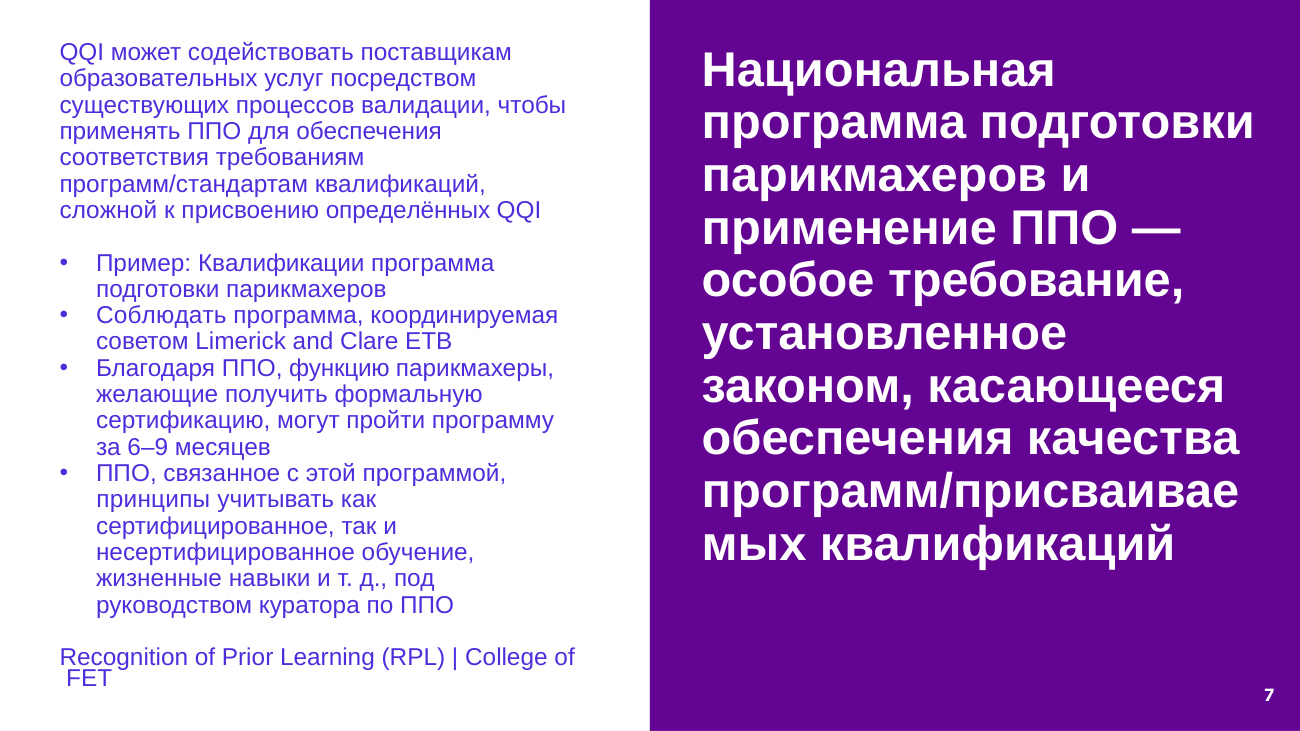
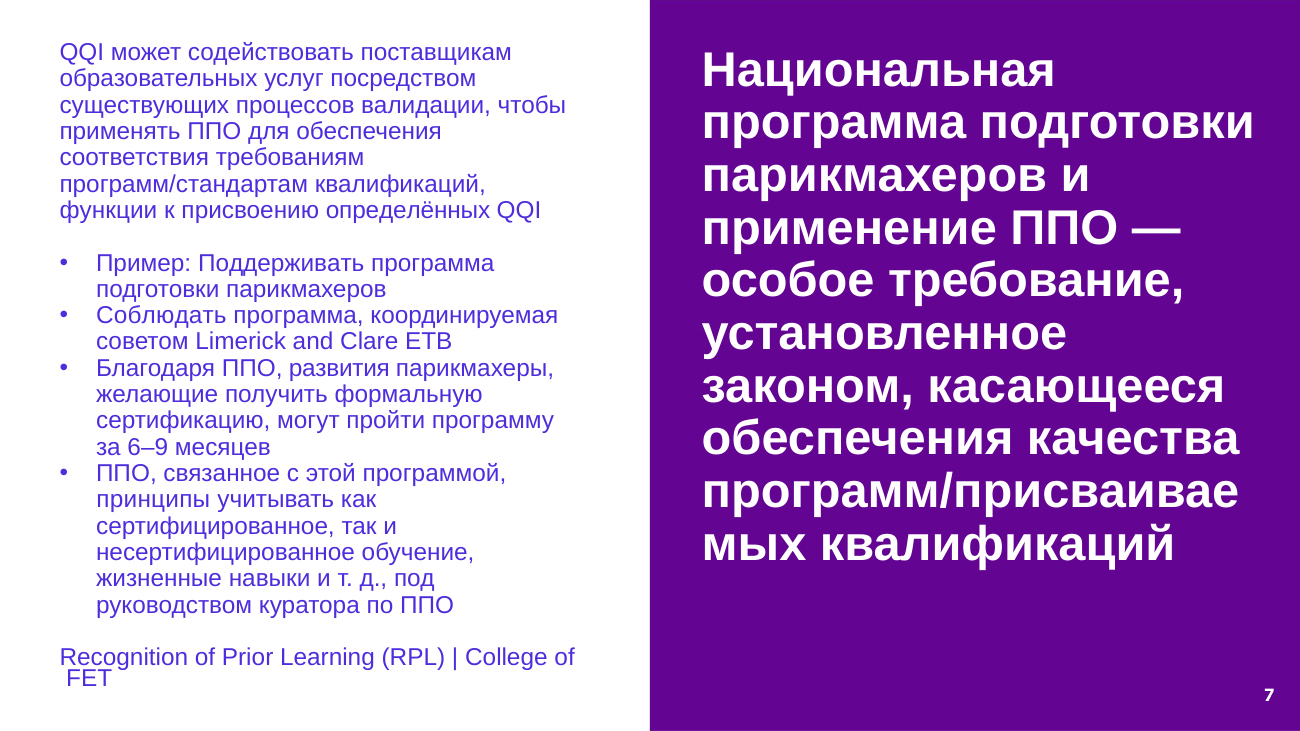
сложной: сложной -> функции
Квалификации: Квалификации -> Поддерживать
функцию: функцию -> развития
